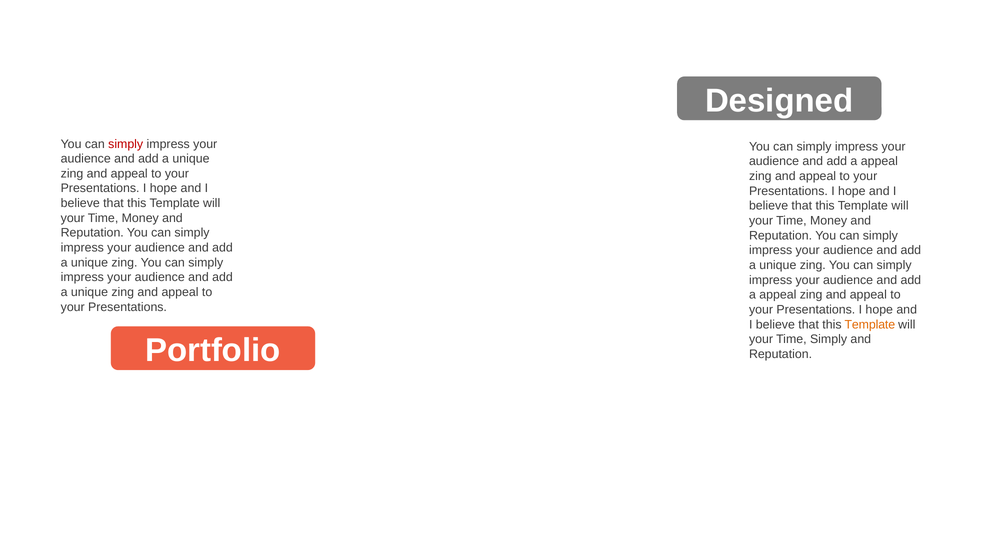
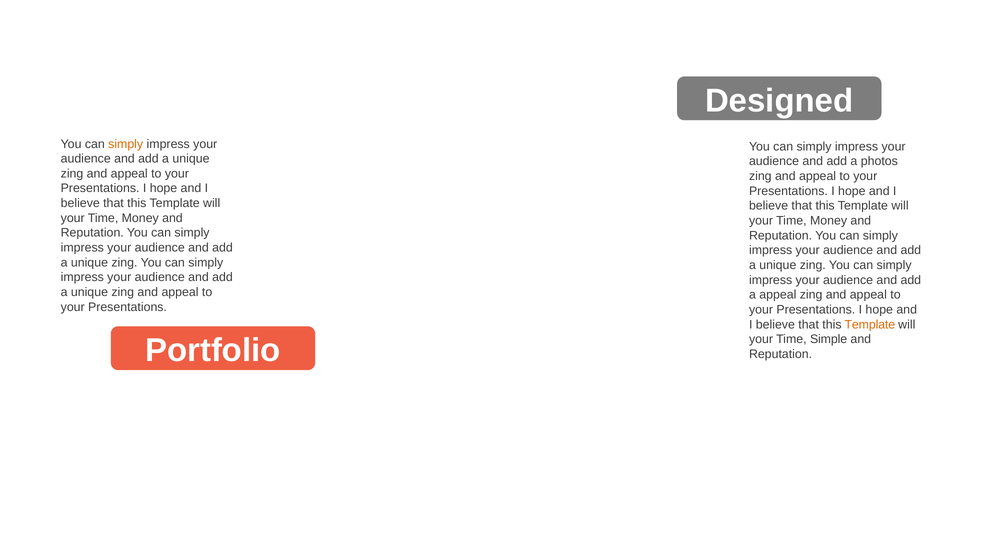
simply at (126, 144) colour: red -> orange
appeal at (879, 162): appeal -> photos
Time Simply: Simply -> Simple
